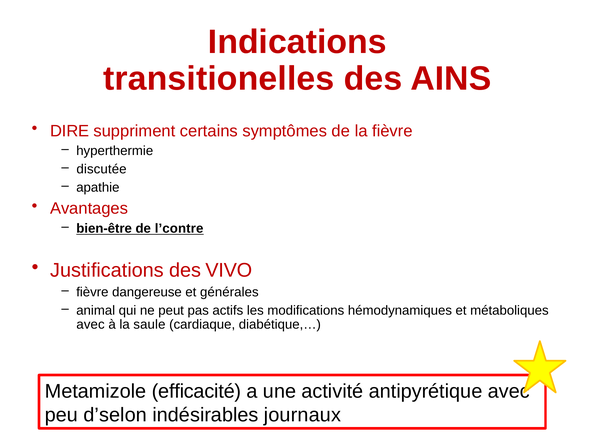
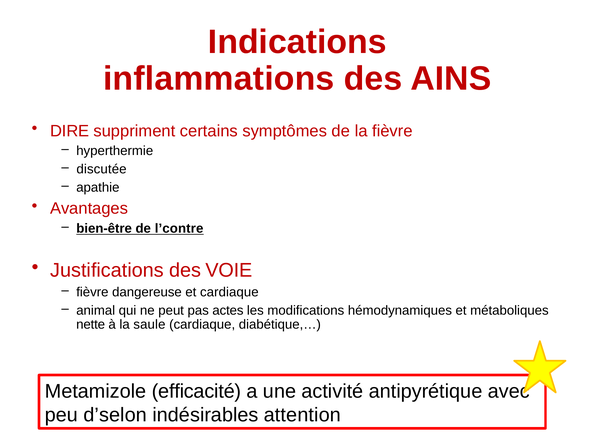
transitionelles: transitionelles -> inflammations
VIVO: VIVO -> VOIE
et générales: générales -> cardiaque
actifs: actifs -> actes
avec at (91, 325): avec -> nette
journaux: journaux -> attention
